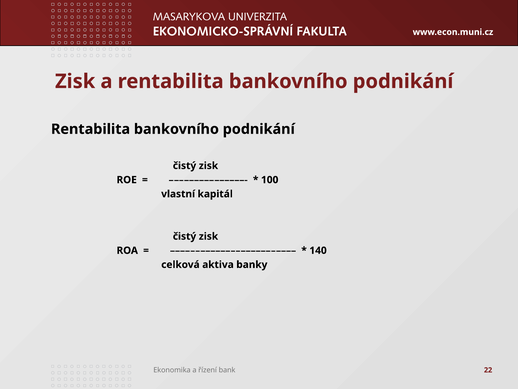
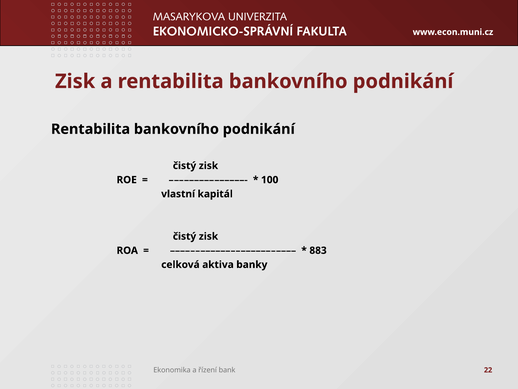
140: 140 -> 883
